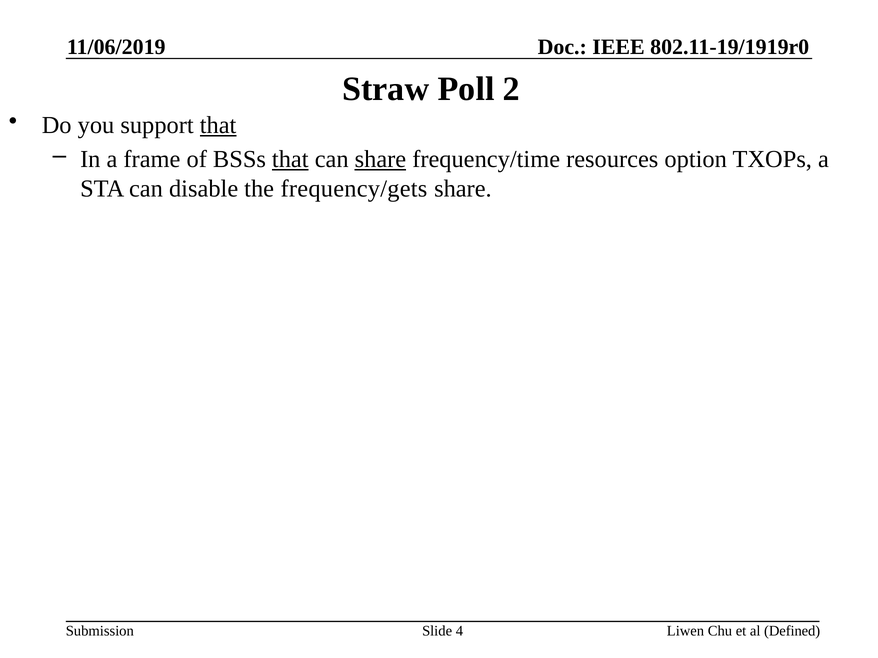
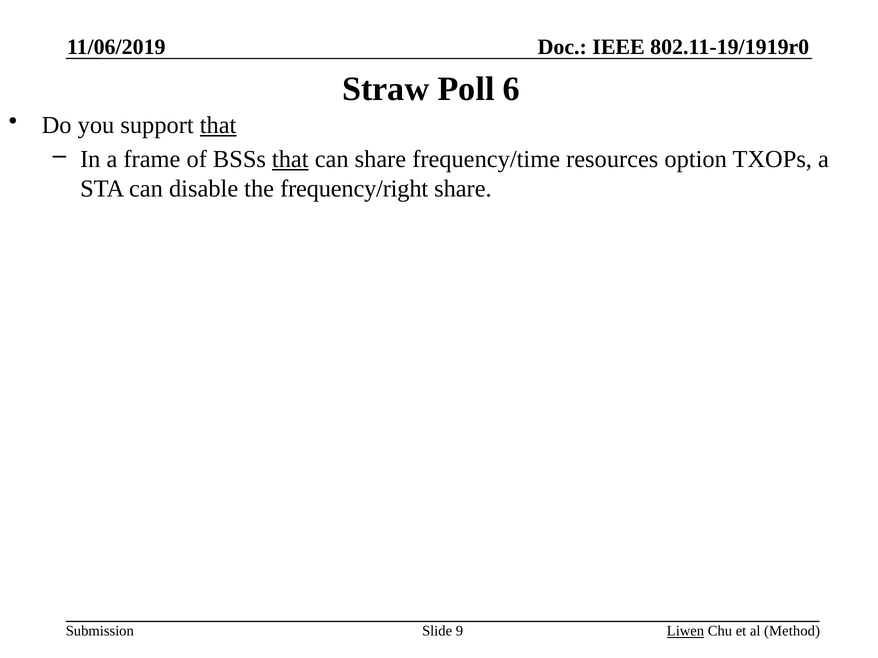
2: 2 -> 6
share at (380, 159) underline: present -> none
frequency/gets: frequency/gets -> frequency/right
4: 4 -> 9
Liwen underline: none -> present
Defined: Defined -> Method
